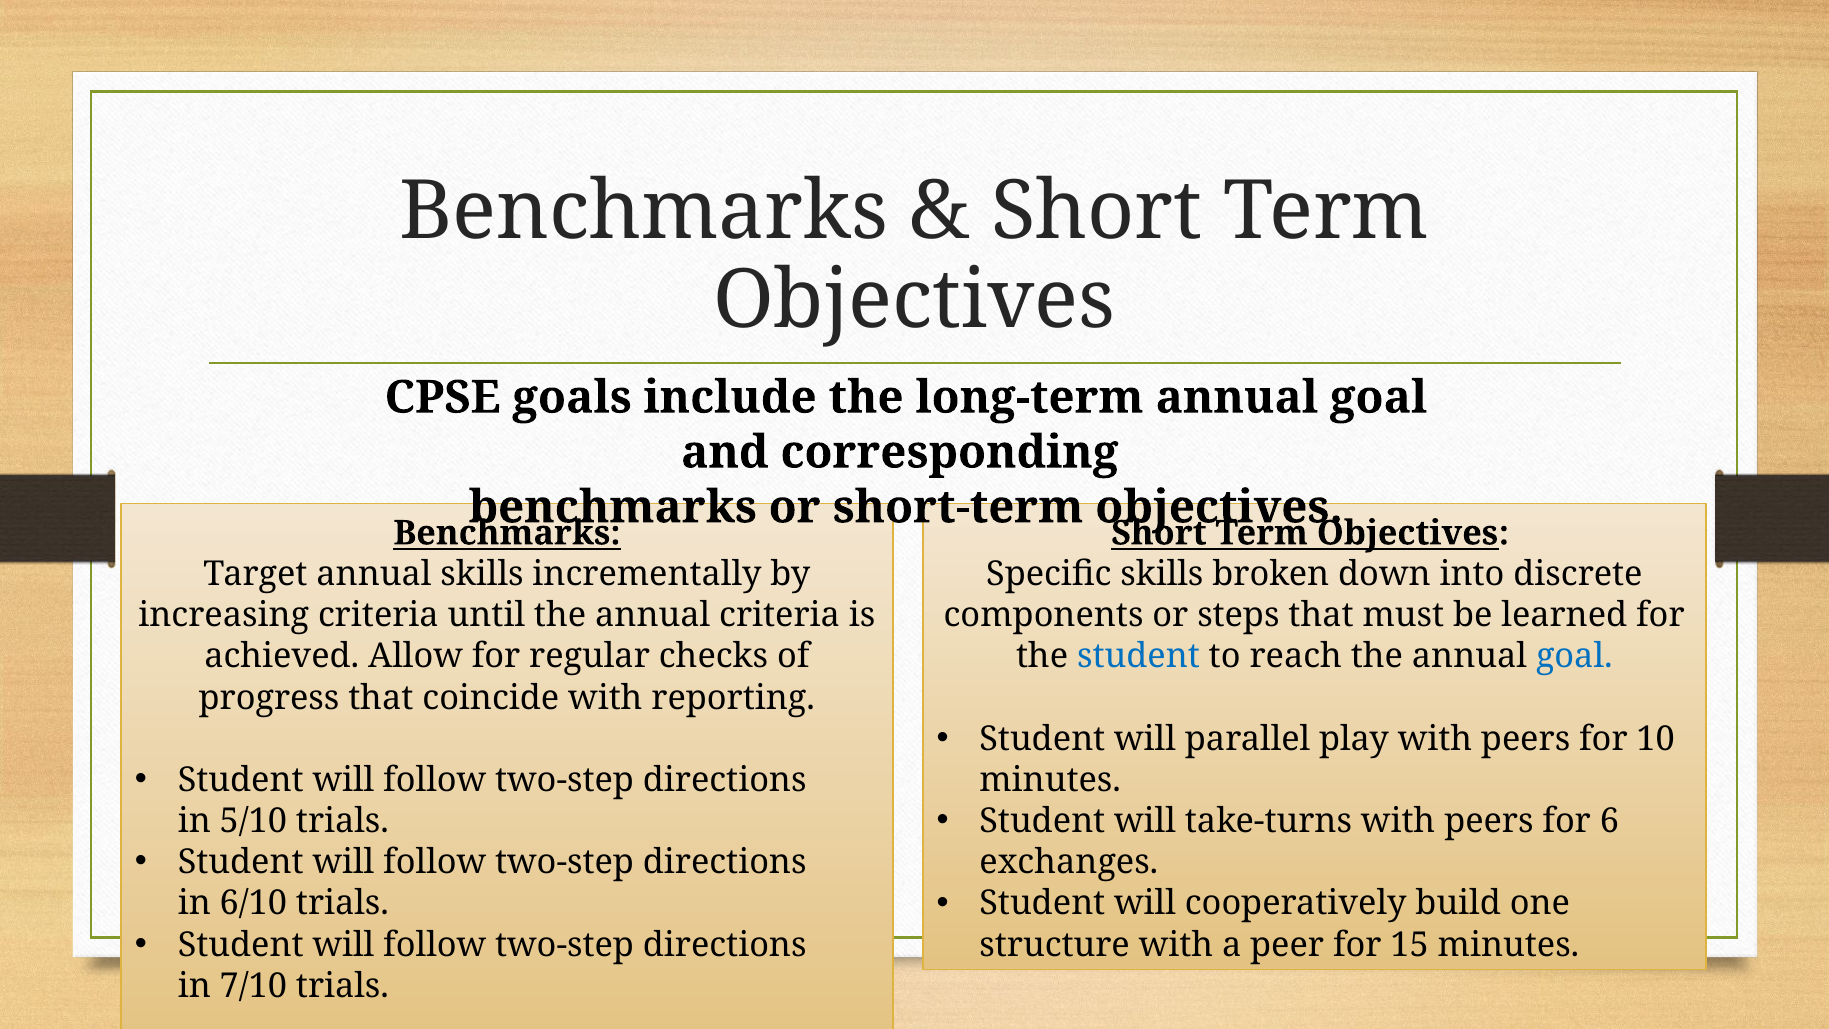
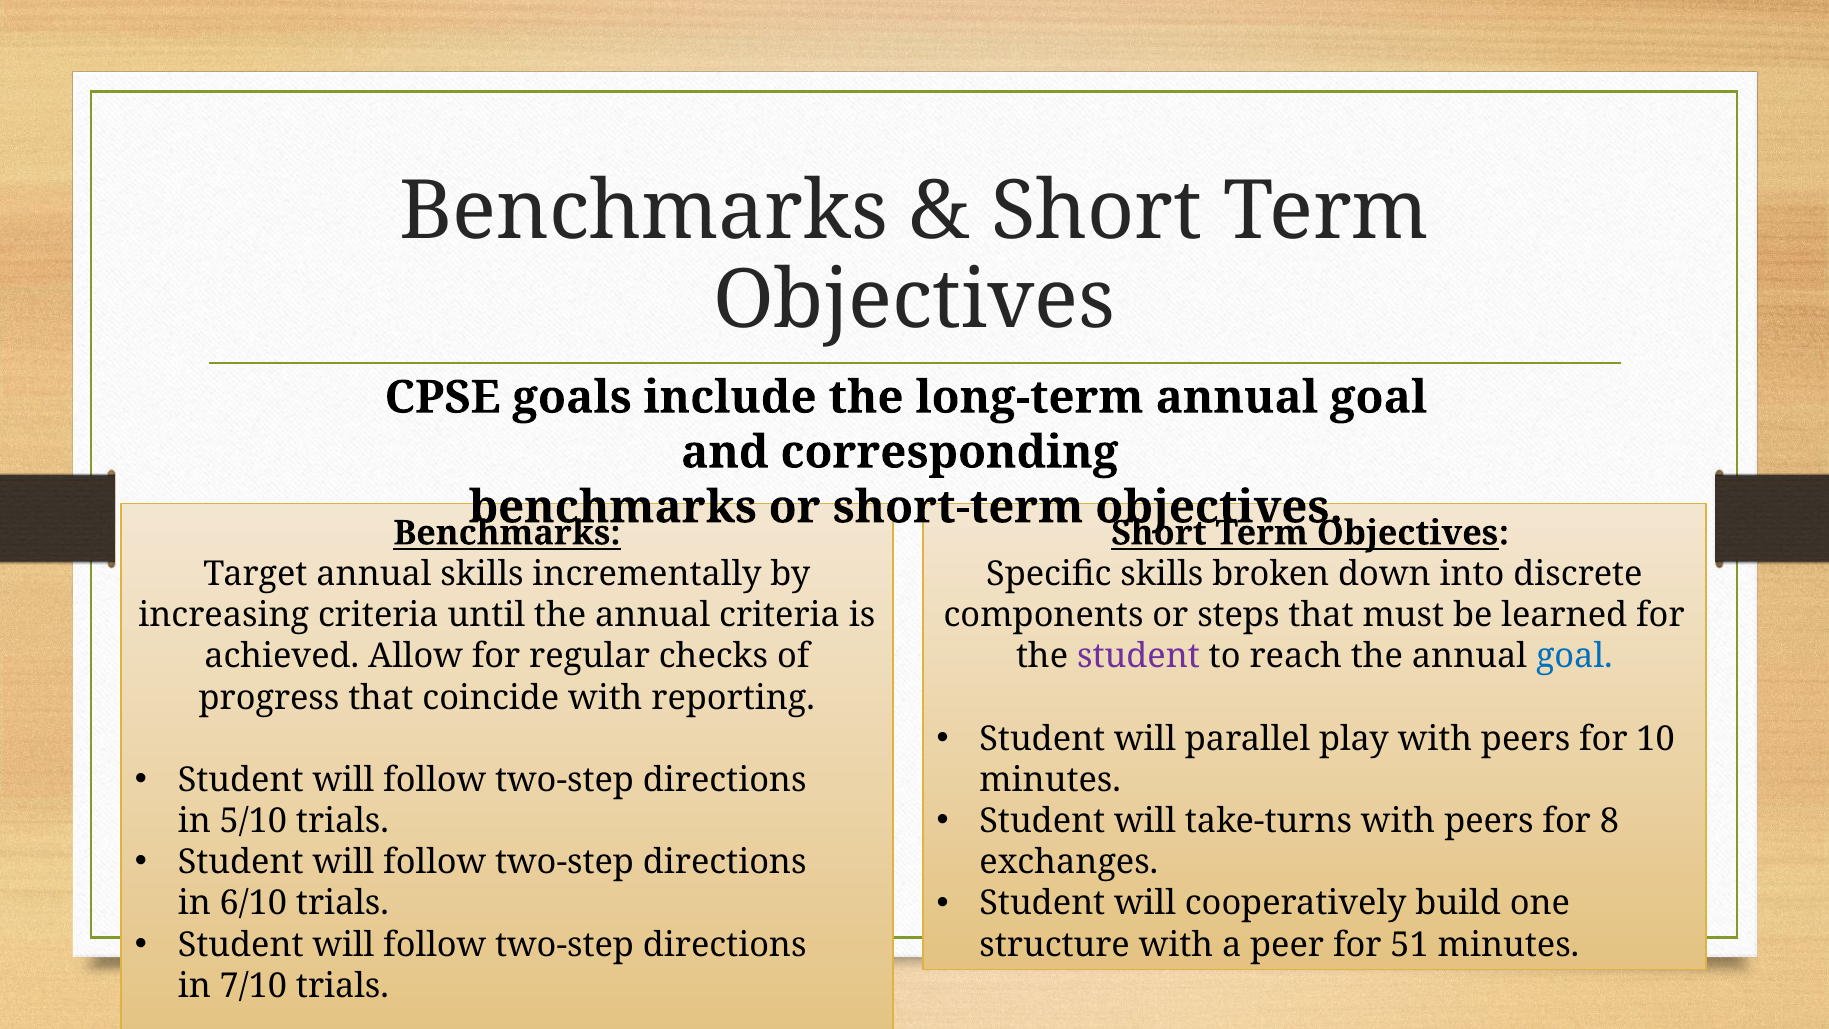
student at (1139, 657) colour: blue -> purple
6: 6 -> 8
15: 15 -> 51
